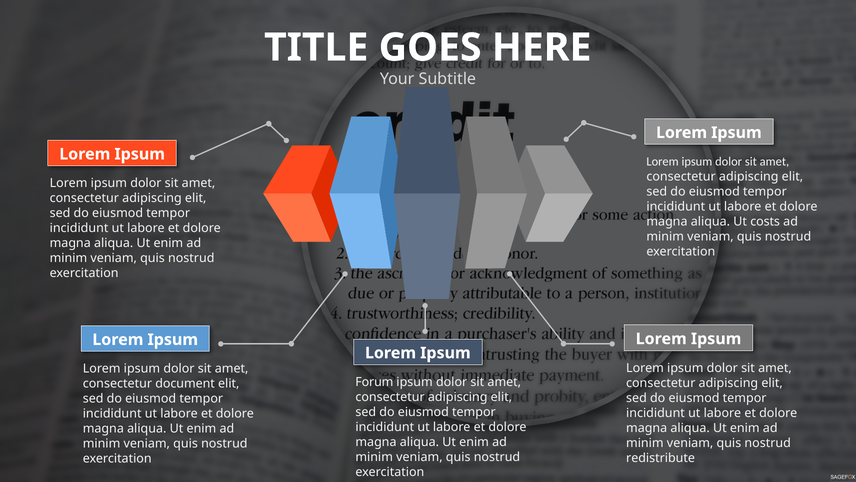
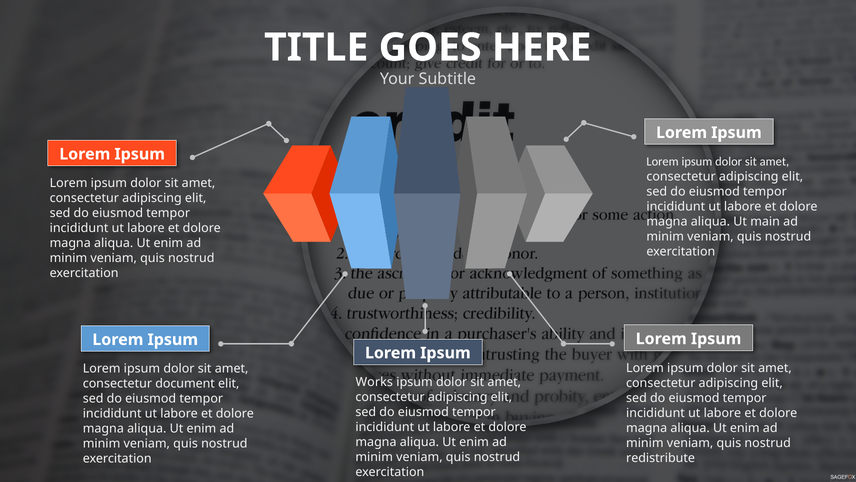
costs: costs -> main
Forum: Forum -> Works
